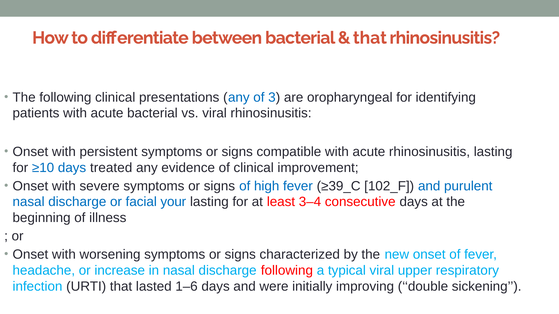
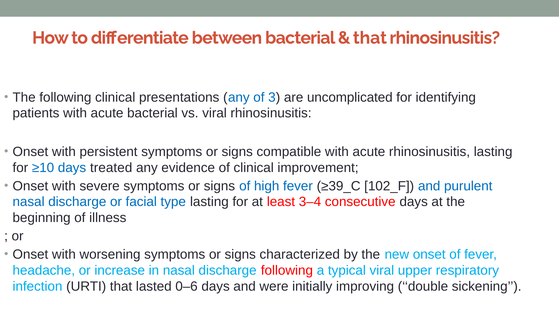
oropharyngeal: oropharyngeal -> uncomplicated
your: your -> type
1–6: 1–6 -> 0–6
